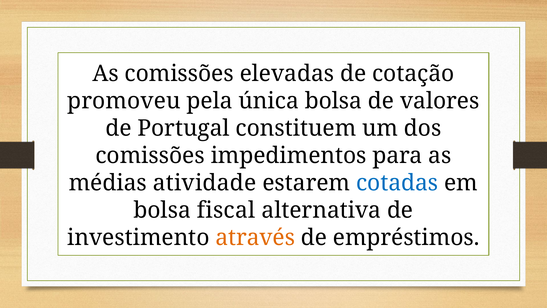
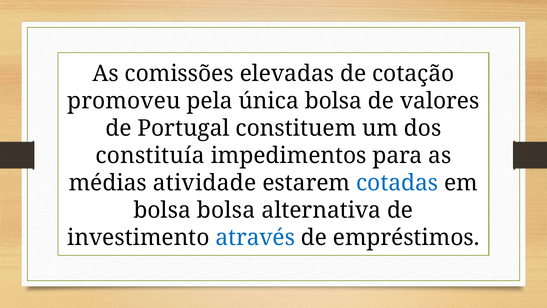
comissões at (150, 155): comissões -> constituía
bolsa fiscal: fiscal -> bolsa
através colour: orange -> blue
